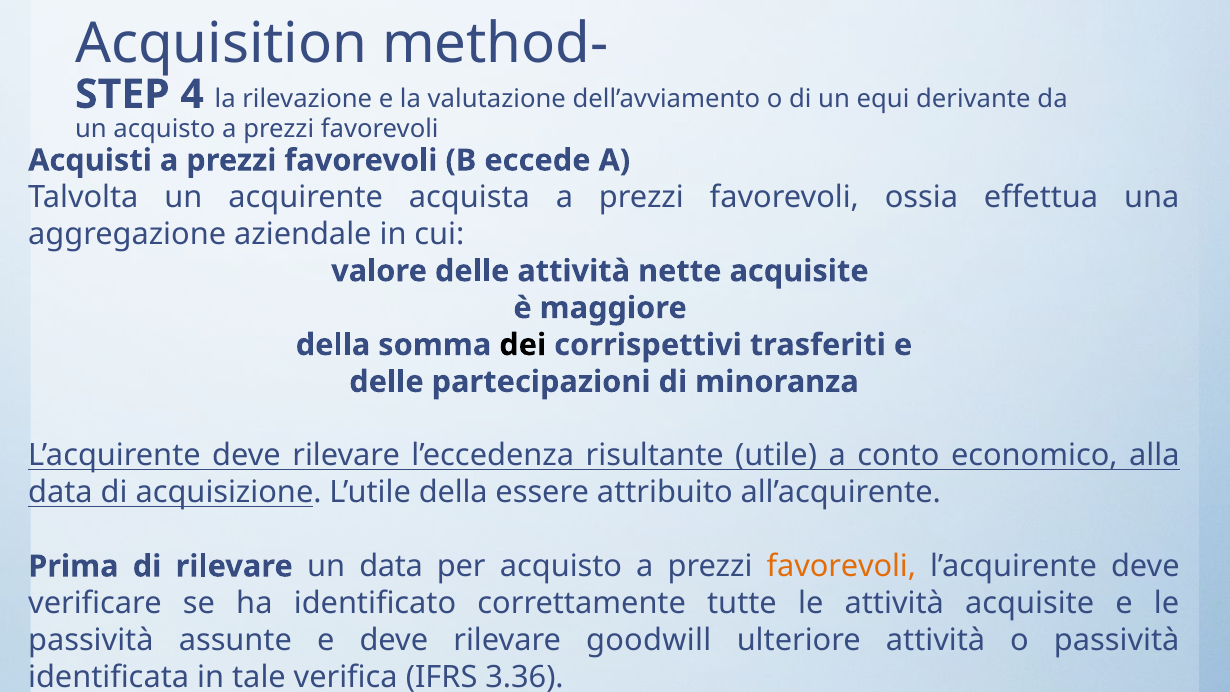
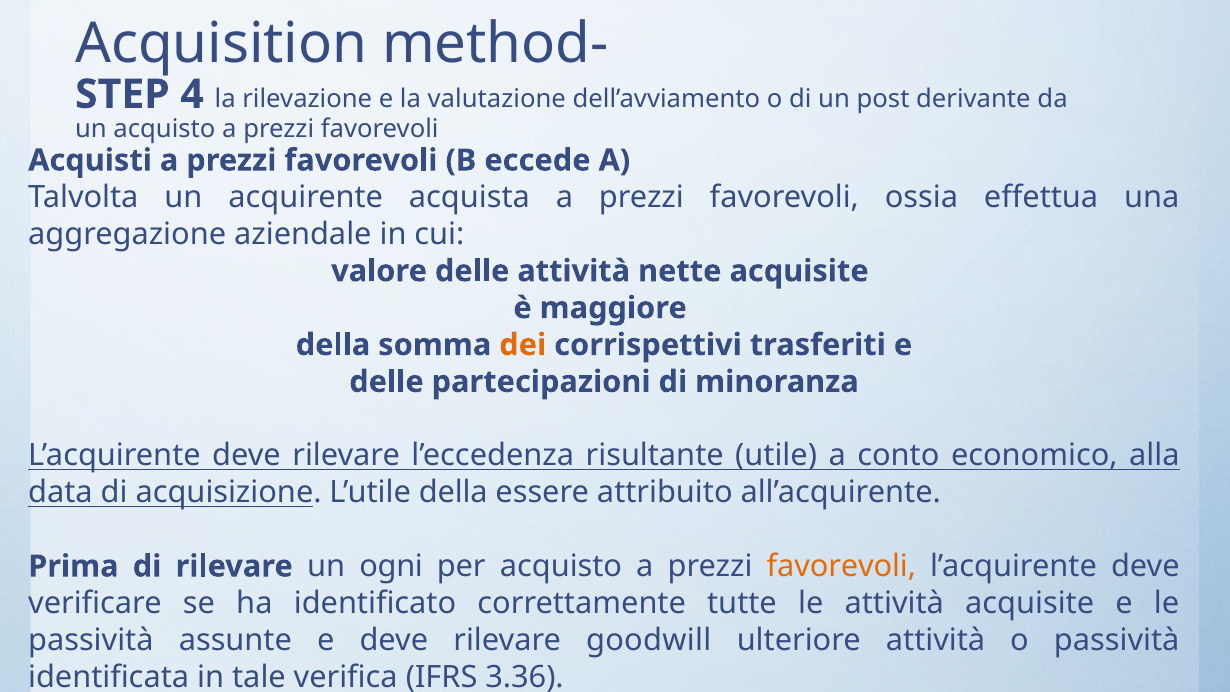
equi: equi -> post
dei colour: black -> orange
un data: data -> ogni
